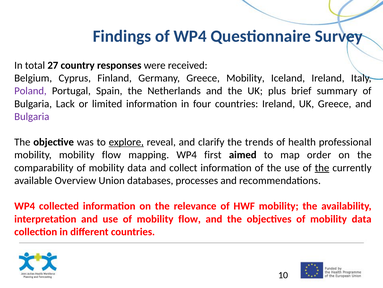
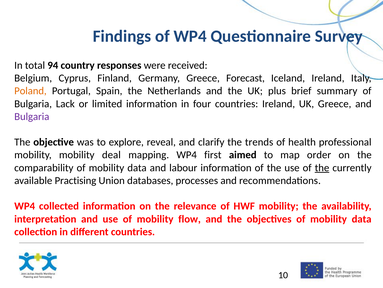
27: 27 -> 94
Greece Mobility: Mobility -> Forecast
Poland colour: purple -> orange
explore underline: present -> none
mobility mobility flow: flow -> deal
collect: collect -> labour
Overview: Overview -> Practising
